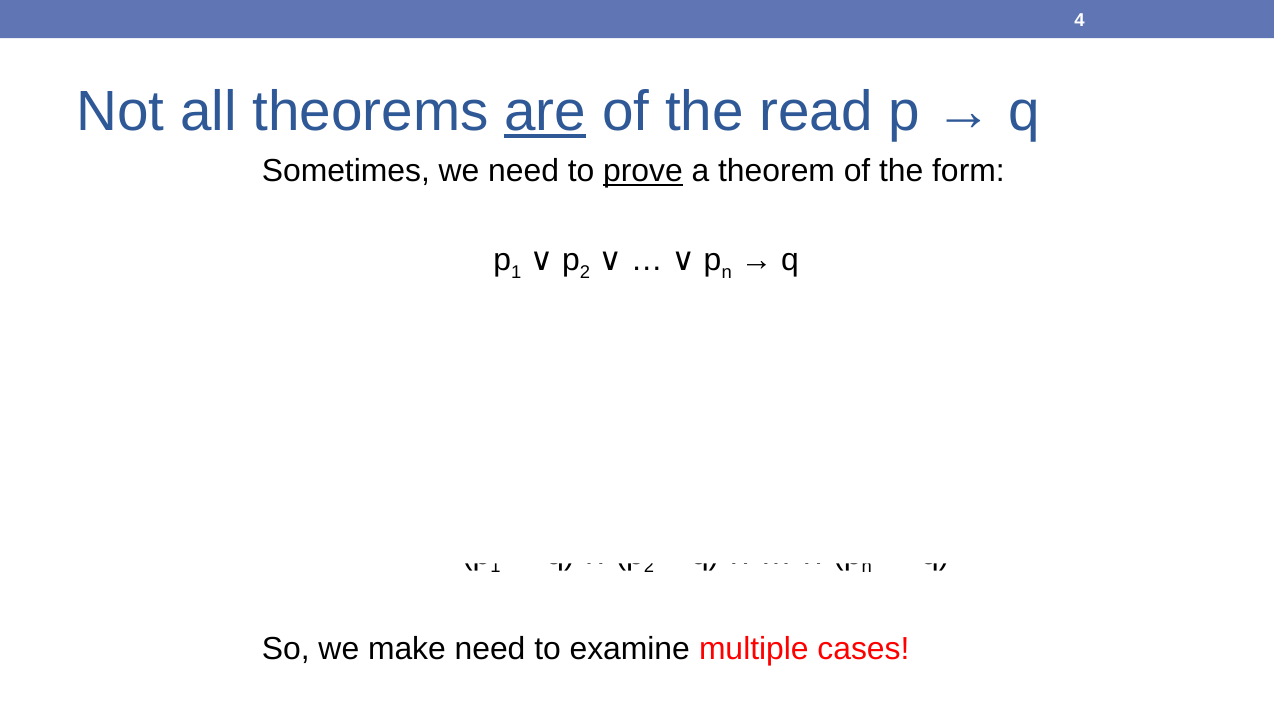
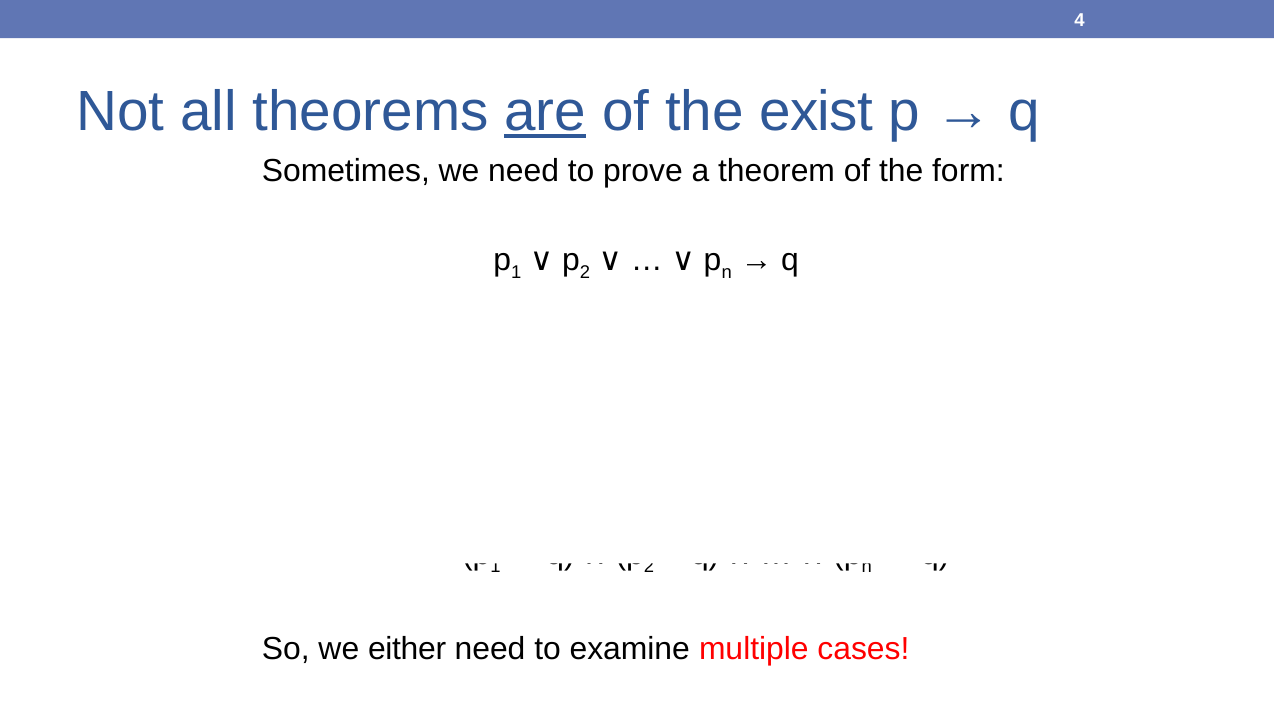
read: read -> exist
prove underline: present -> none
make: make -> either
